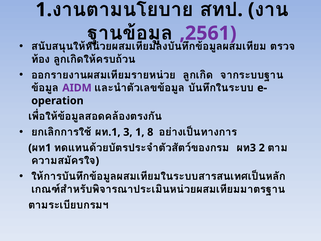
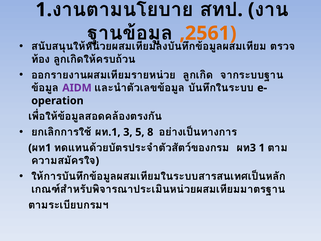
,2561 colour: purple -> orange
3 1: 1 -> 5
2 at (262, 148): 2 -> 1
